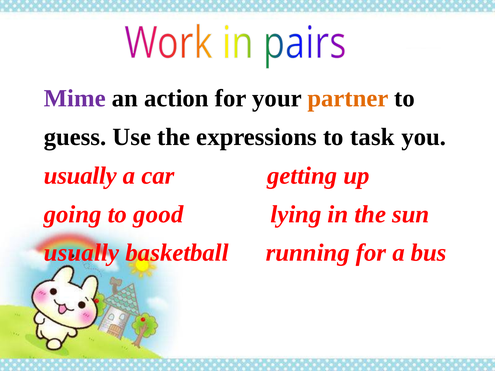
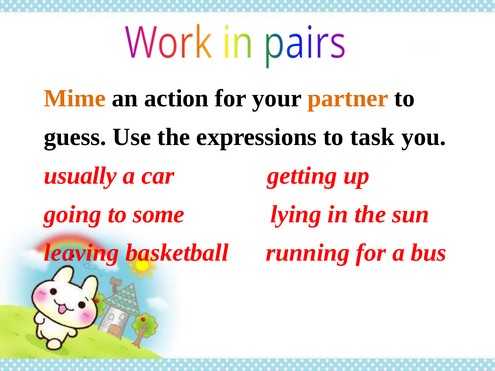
Mime colour: purple -> orange
good: good -> some
usually at (82, 253): usually -> leaving
